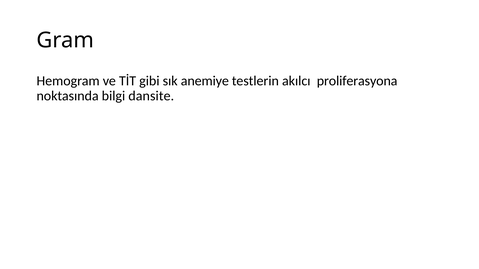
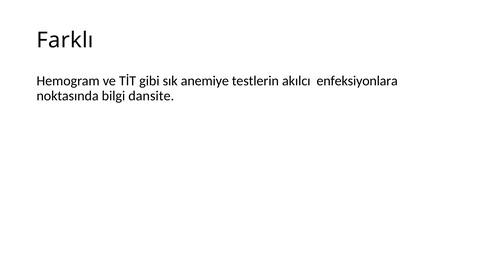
Gram: Gram -> Farklı
proliferasyona: proliferasyona -> enfeksiyonlara
